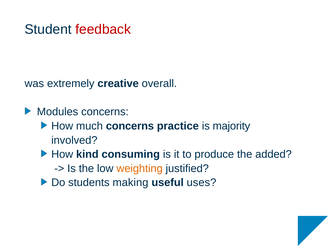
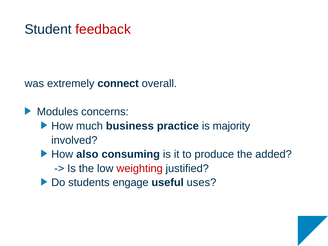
creative: creative -> connect
much concerns: concerns -> business
kind: kind -> also
weighting colour: orange -> red
making: making -> engage
